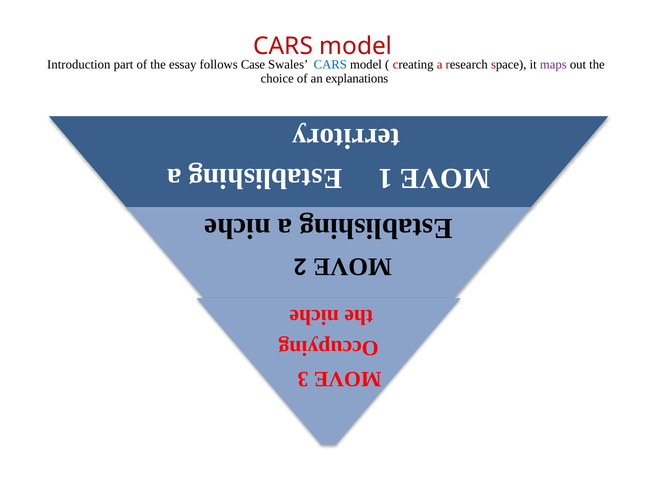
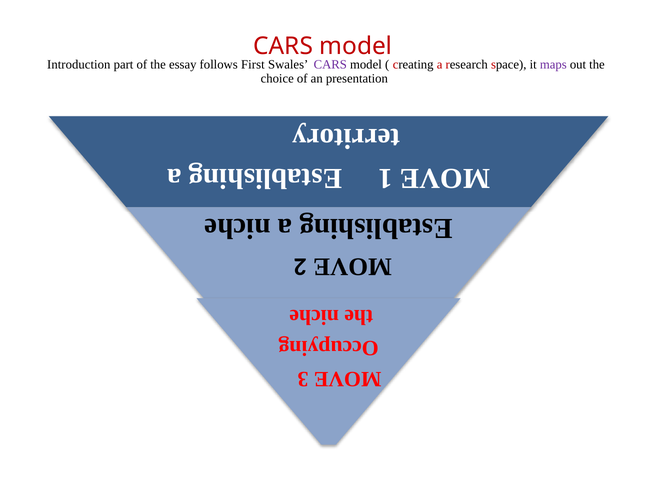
Case: Case -> First
CARS at (330, 65) colour: blue -> purple
explanations: explanations -> presentation
